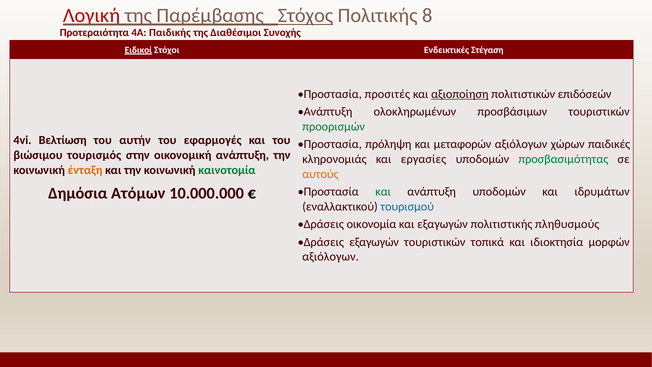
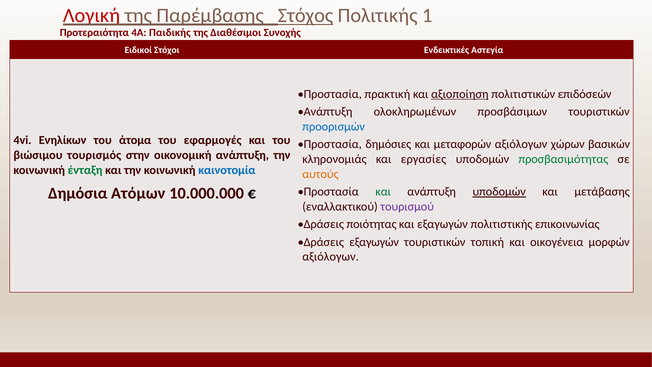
8: 8 -> 1
Ειδικοί underline: present -> none
Στέγαση: Στέγαση -> Αστεγία
προσιτές: προσιτές -> πρακτική
προορισμών colour: green -> blue
Βελτίωση: Βελτίωση -> Ενηλίκων
αυτήν: αυτήν -> άτομα
πρόληψη: πρόληψη -> δημόσιες
παιδικές: παιδικές -> βασικών
ένταξη colour: orange -> green
καινοτομία colour: green -> blue
υποδομών at (499, 192) underline: none -> present
ιδρυμάτων: ιδρυμάτων -> μετάβασης
τουρισμού colour: blue -> purple
οικονομία: οικονομία -> ποιότητας
πληθυσμούς: πληθυσμούς -> επικοινωνίας
τοπικά: τοπικά -> τοπική
ιδιοκτησία: ιδιοκτησία -> οικογένεια
